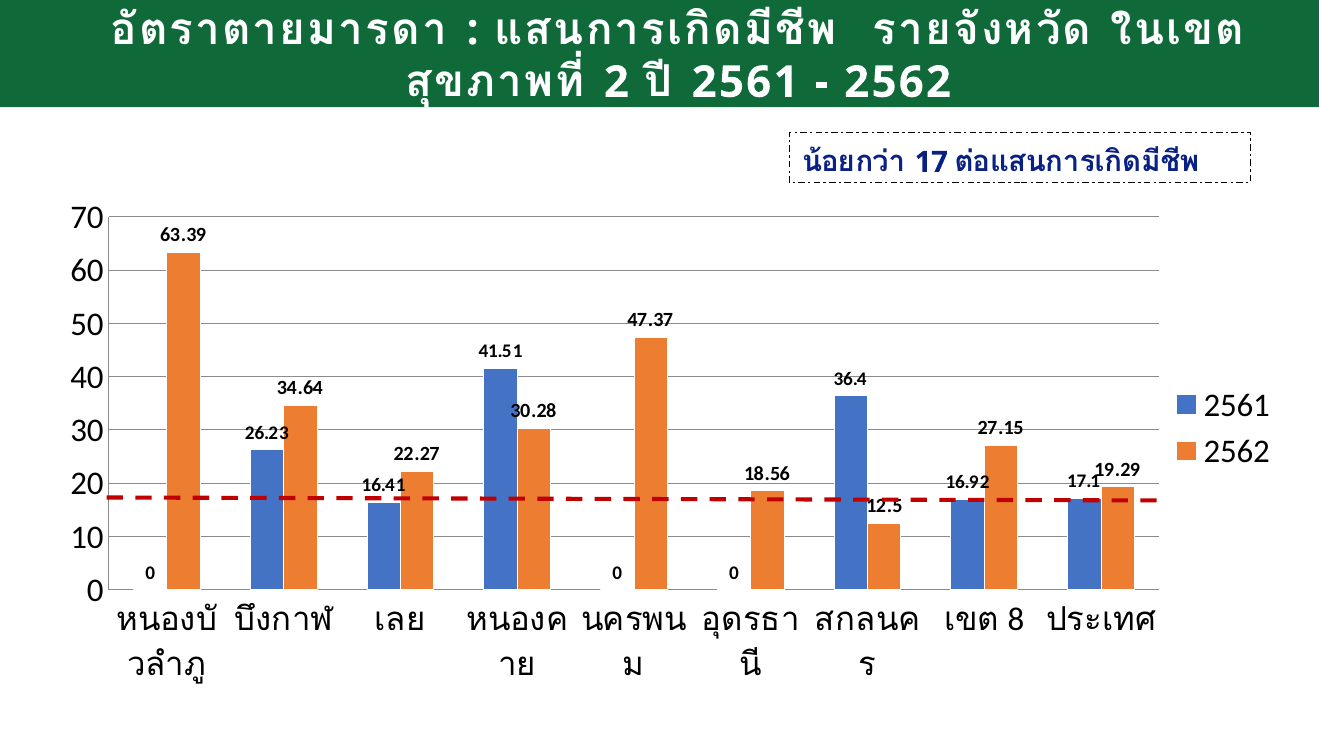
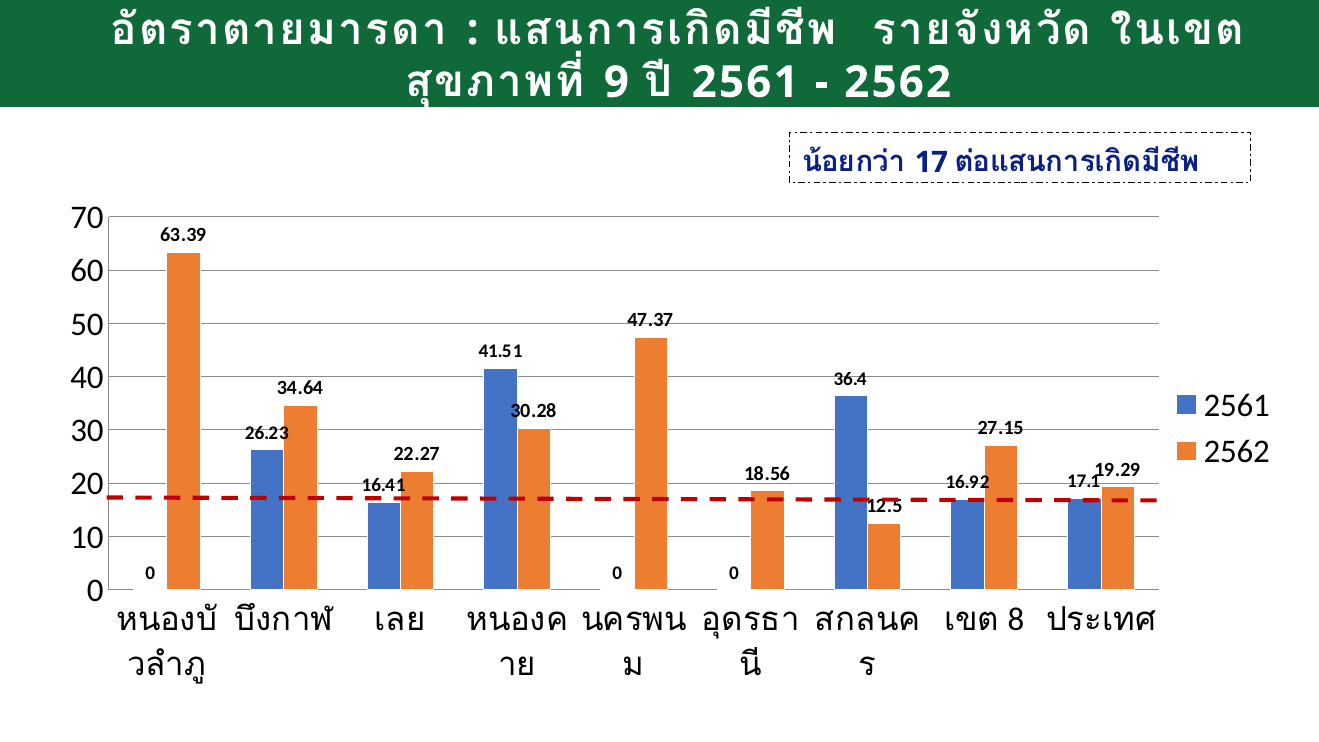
2: 2 -> 9
